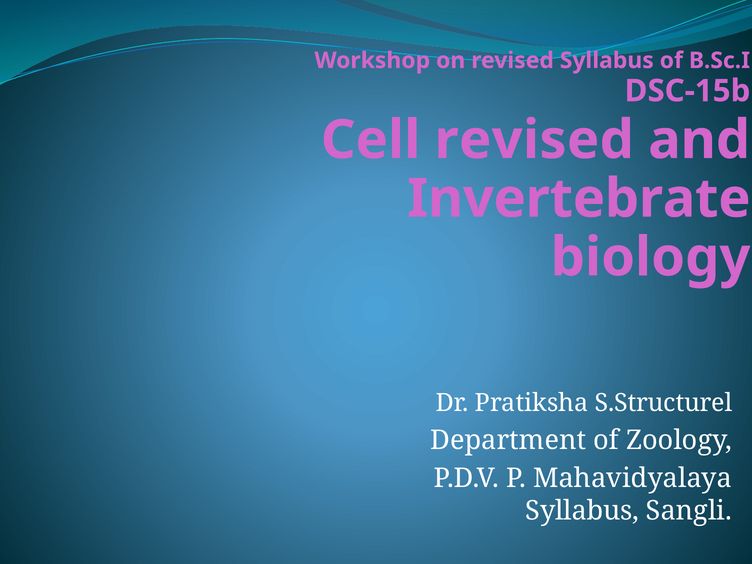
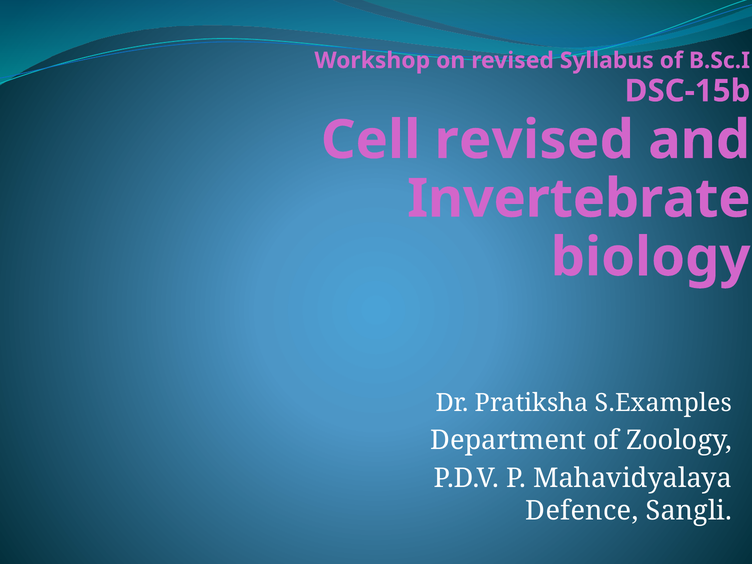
S.Structurel: S.Structurel -> S.Examples
Syllabus at (582, 511): Syllabus -> Defence
